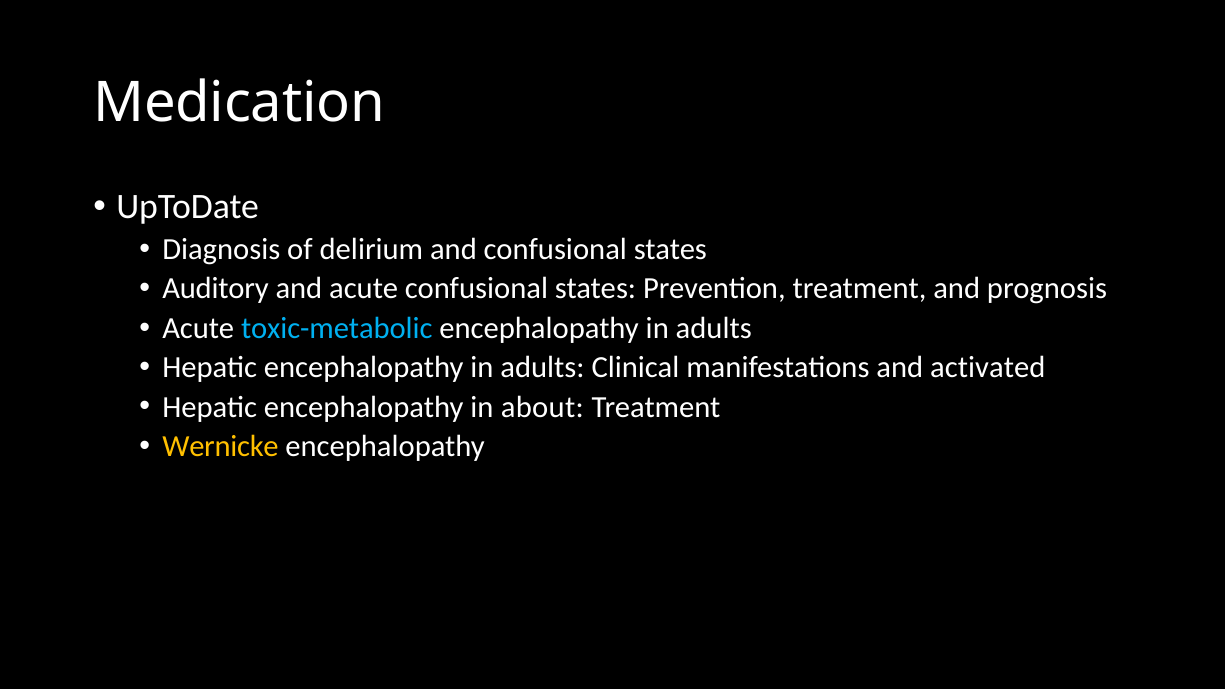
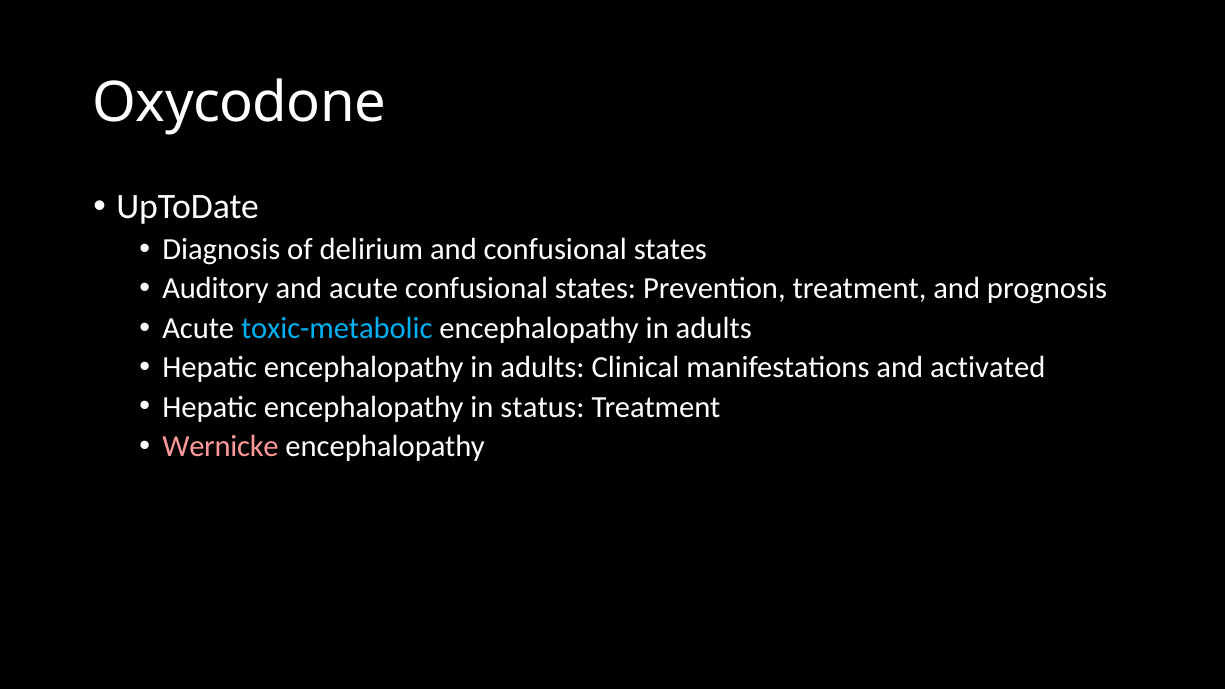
Medication: Medication -> Oxycodone
about: about -> status
Wernicke colour: yellow -> pink
